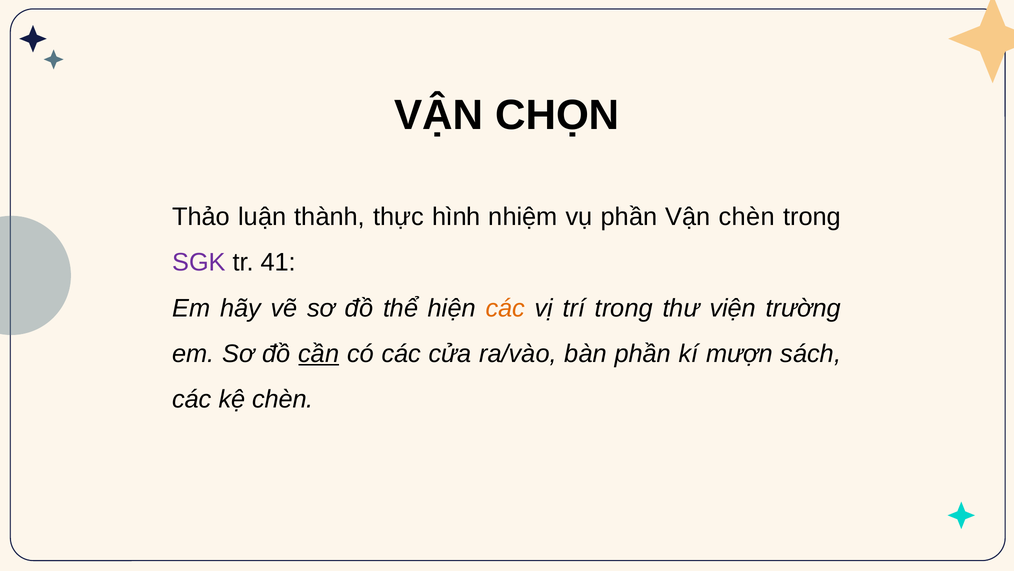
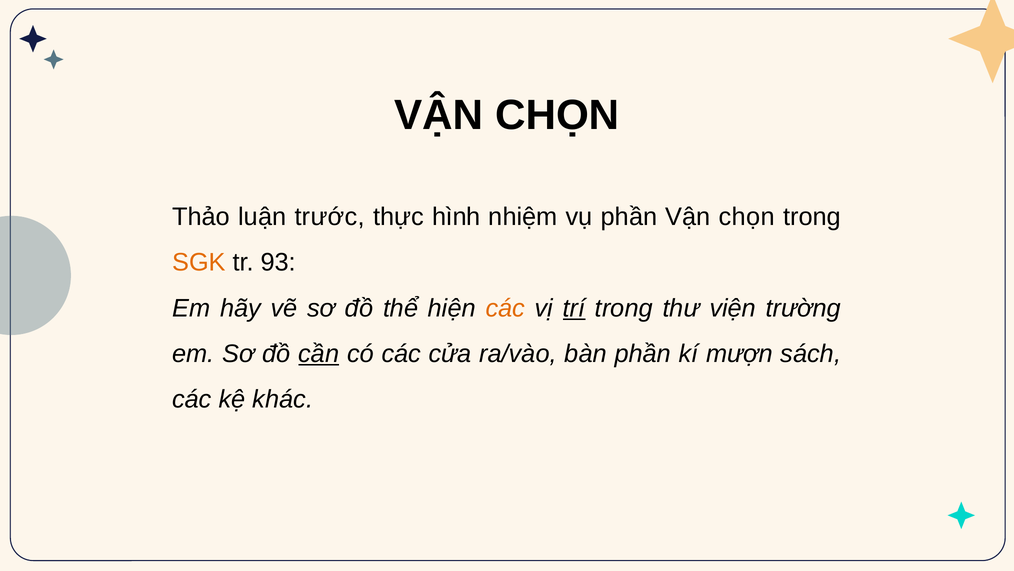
thành: thành -> trước
phần Vận chèn: chèn -> chọn
SGK colour: purple -> orange
41: 41 -> 93
trí underline: none -> present
kệ chèn: chèn -> khác
